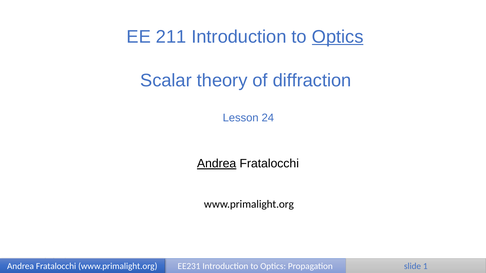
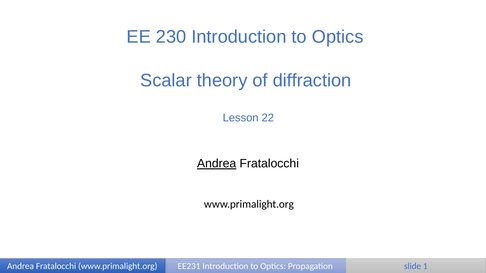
211: 211 -> 230
Optics at (338, 37) underline: present -> none
24: 24 -> 22
